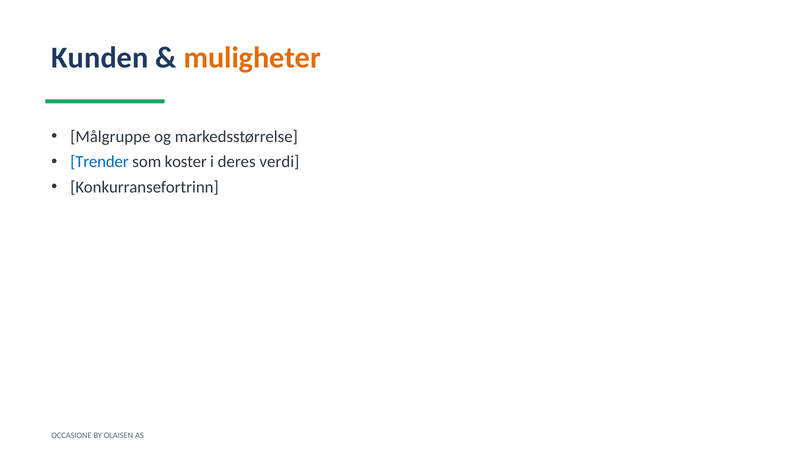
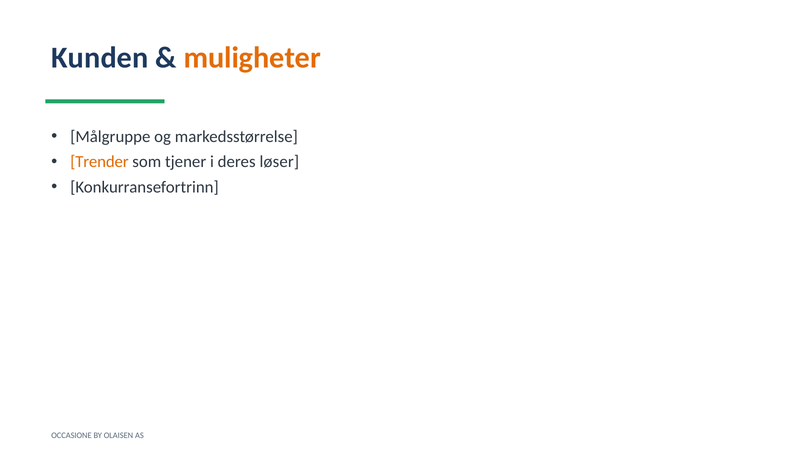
Trender colour: blue -> orange
koster: koster -> tjener
verdi: verdi -> løser
